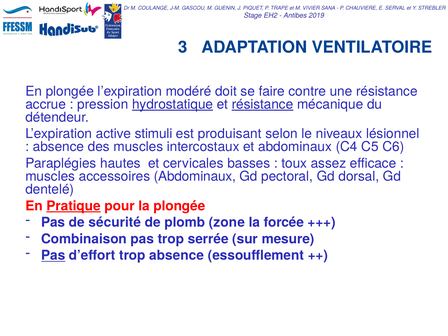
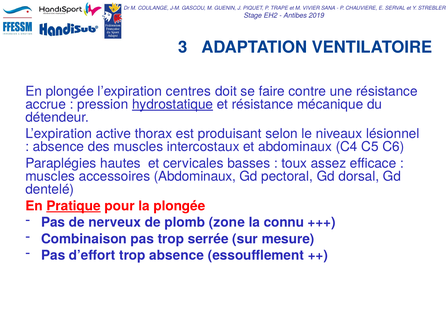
modéré: modéré -> centres
résistance at (262, 104) underline: present -> none
stimuli: stimuli -> thorax
sécurité: sécurité -> nerveux
forcée: forcée -> connu
Pas at (53, 255) underline: present -> none
